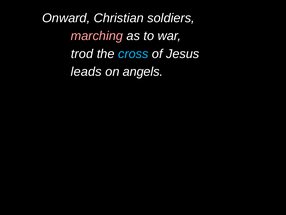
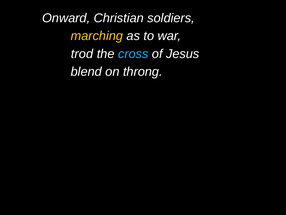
marching colour: pink -> yellow
leads: leads -> blend
angels: angels -> throng
